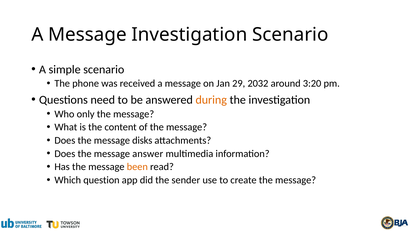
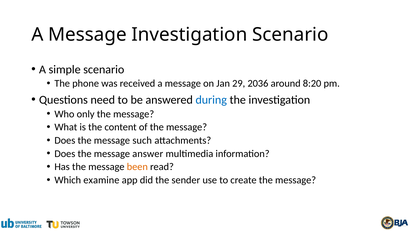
2032: 2032 -> 2036
3:20: 3:20 -> 8:20
during colour: orange -> blue
disks: disks -> such
question: question -> examine
